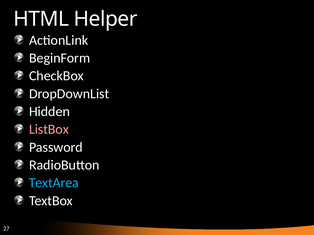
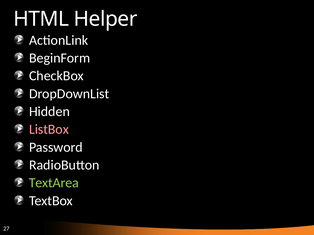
TextArea colour: light blue -> light green
